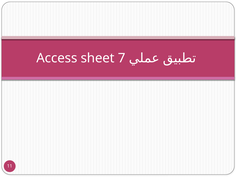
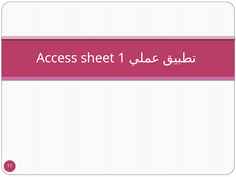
7: 7 -> 1
